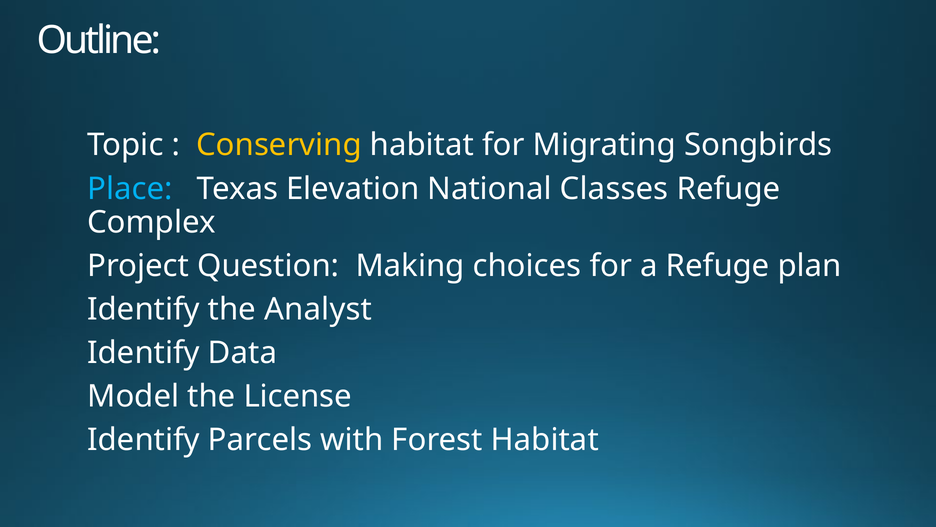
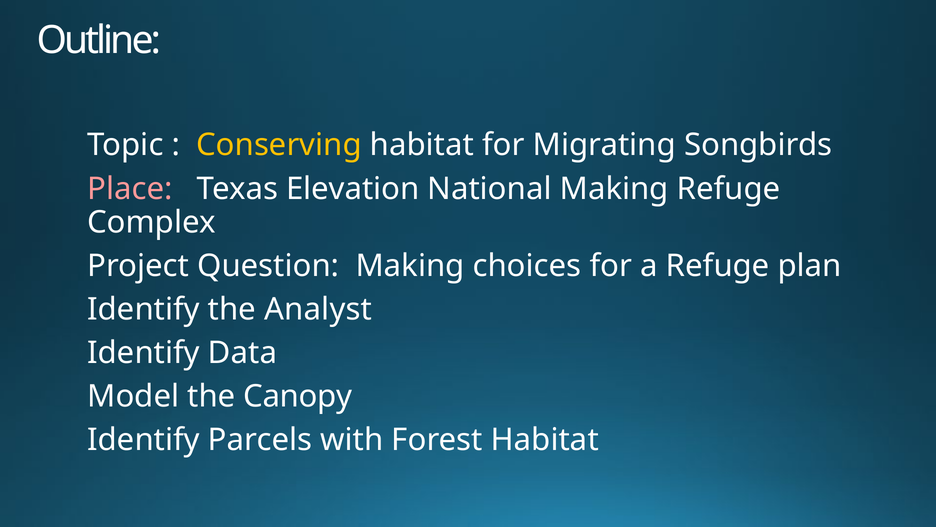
Place colour: light blue -> pink
National Classes: Classes -> Making
License: License -> Canopy
